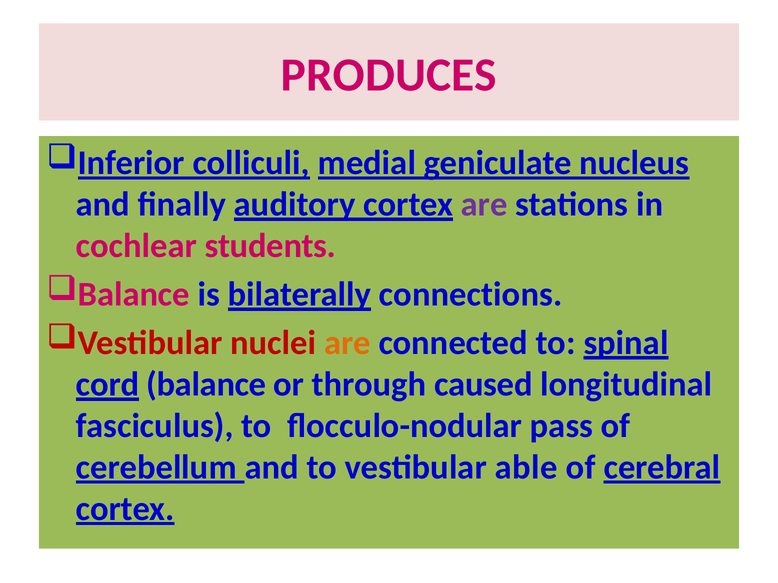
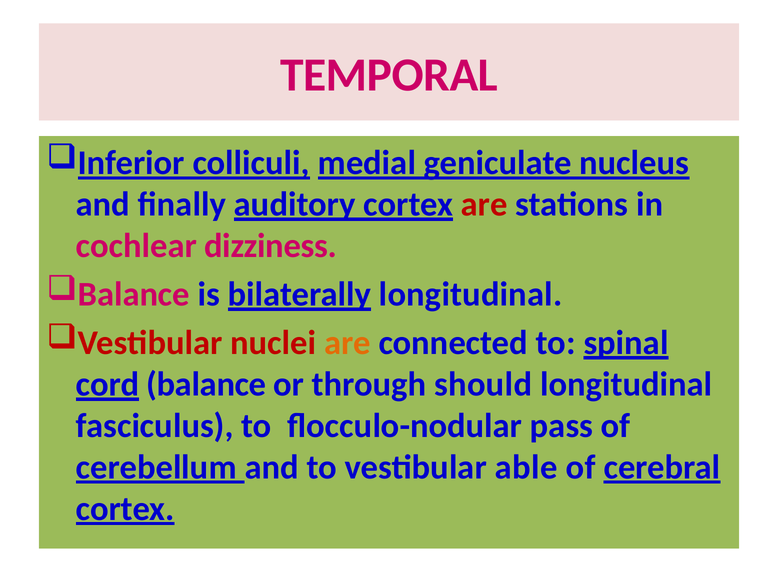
PRODUCES: PRODUCES -> TEMPORAL
are at (484, 205) colour: purple -> red
students: students -> dizziness
connections at (471, 295): connections -> longitudinal
caused: caused -> should
